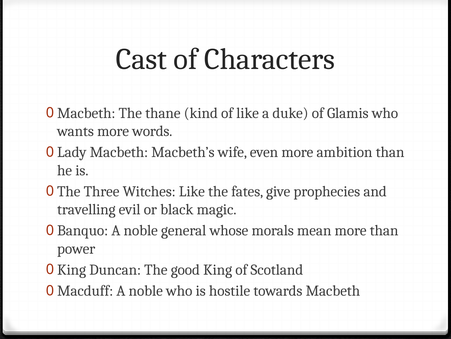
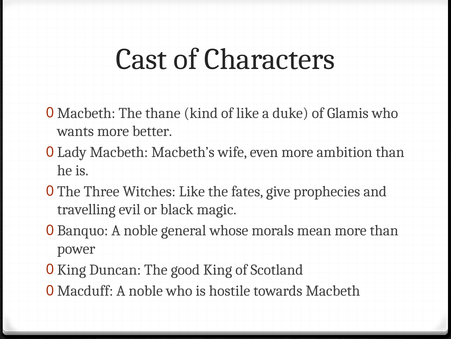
words: words -> better
